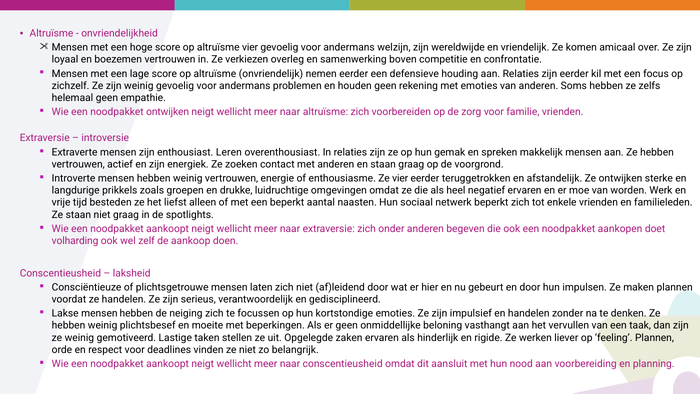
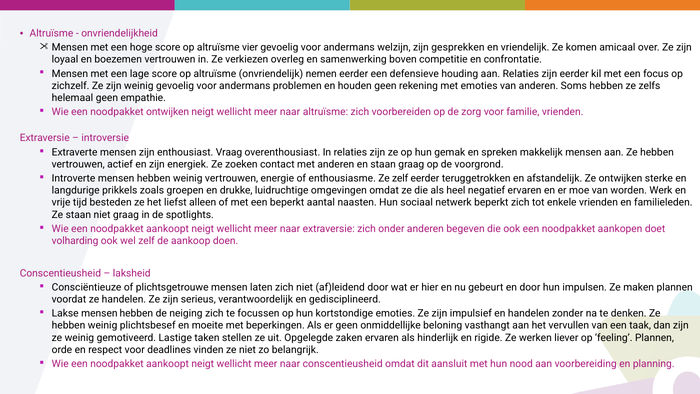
wereldwijde: wereldwijde -> gesprekken
Leren: Leren -> Vraag
Ze vier: vier -> zelf
